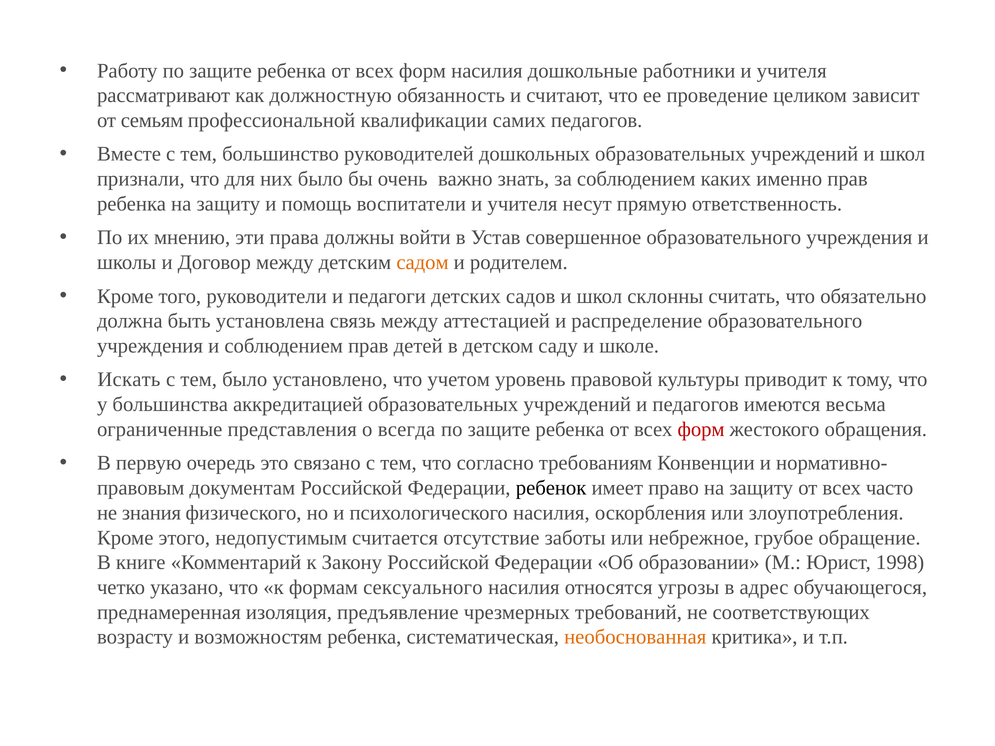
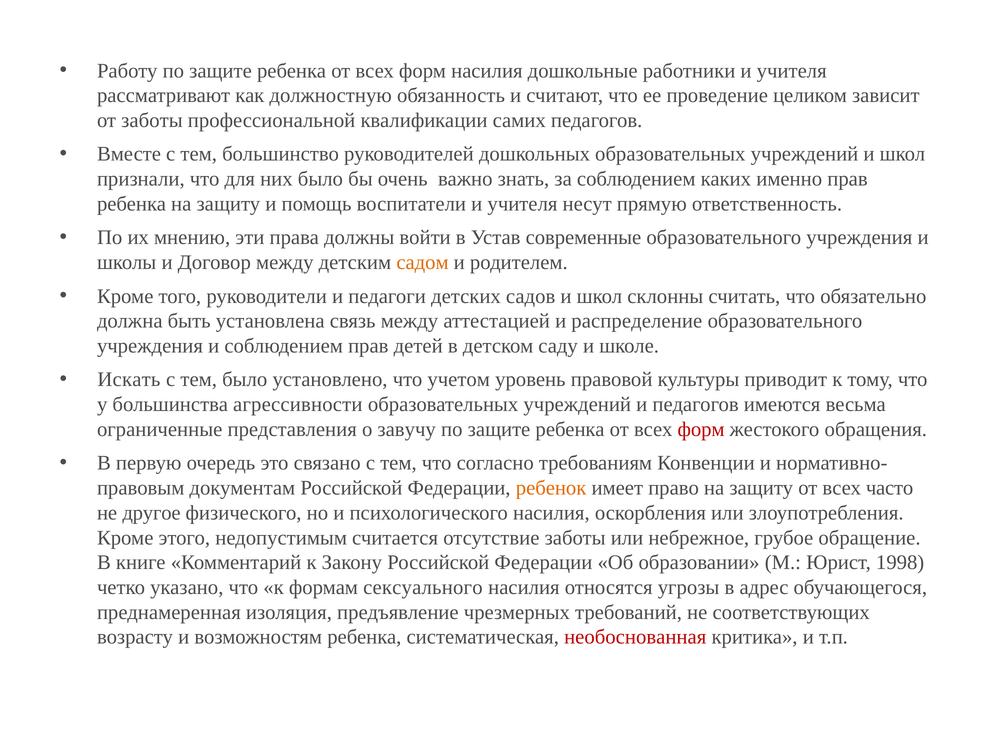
от семьям: семьям -> заботы
совершенное: совершенное -> современные
аккредитацией: аккредитацией -> агрессивности
всегда: всегда -> завучу
ребенок colour: black -> orange
знания: знания -> другое
необоснованная colour: orange -> red
